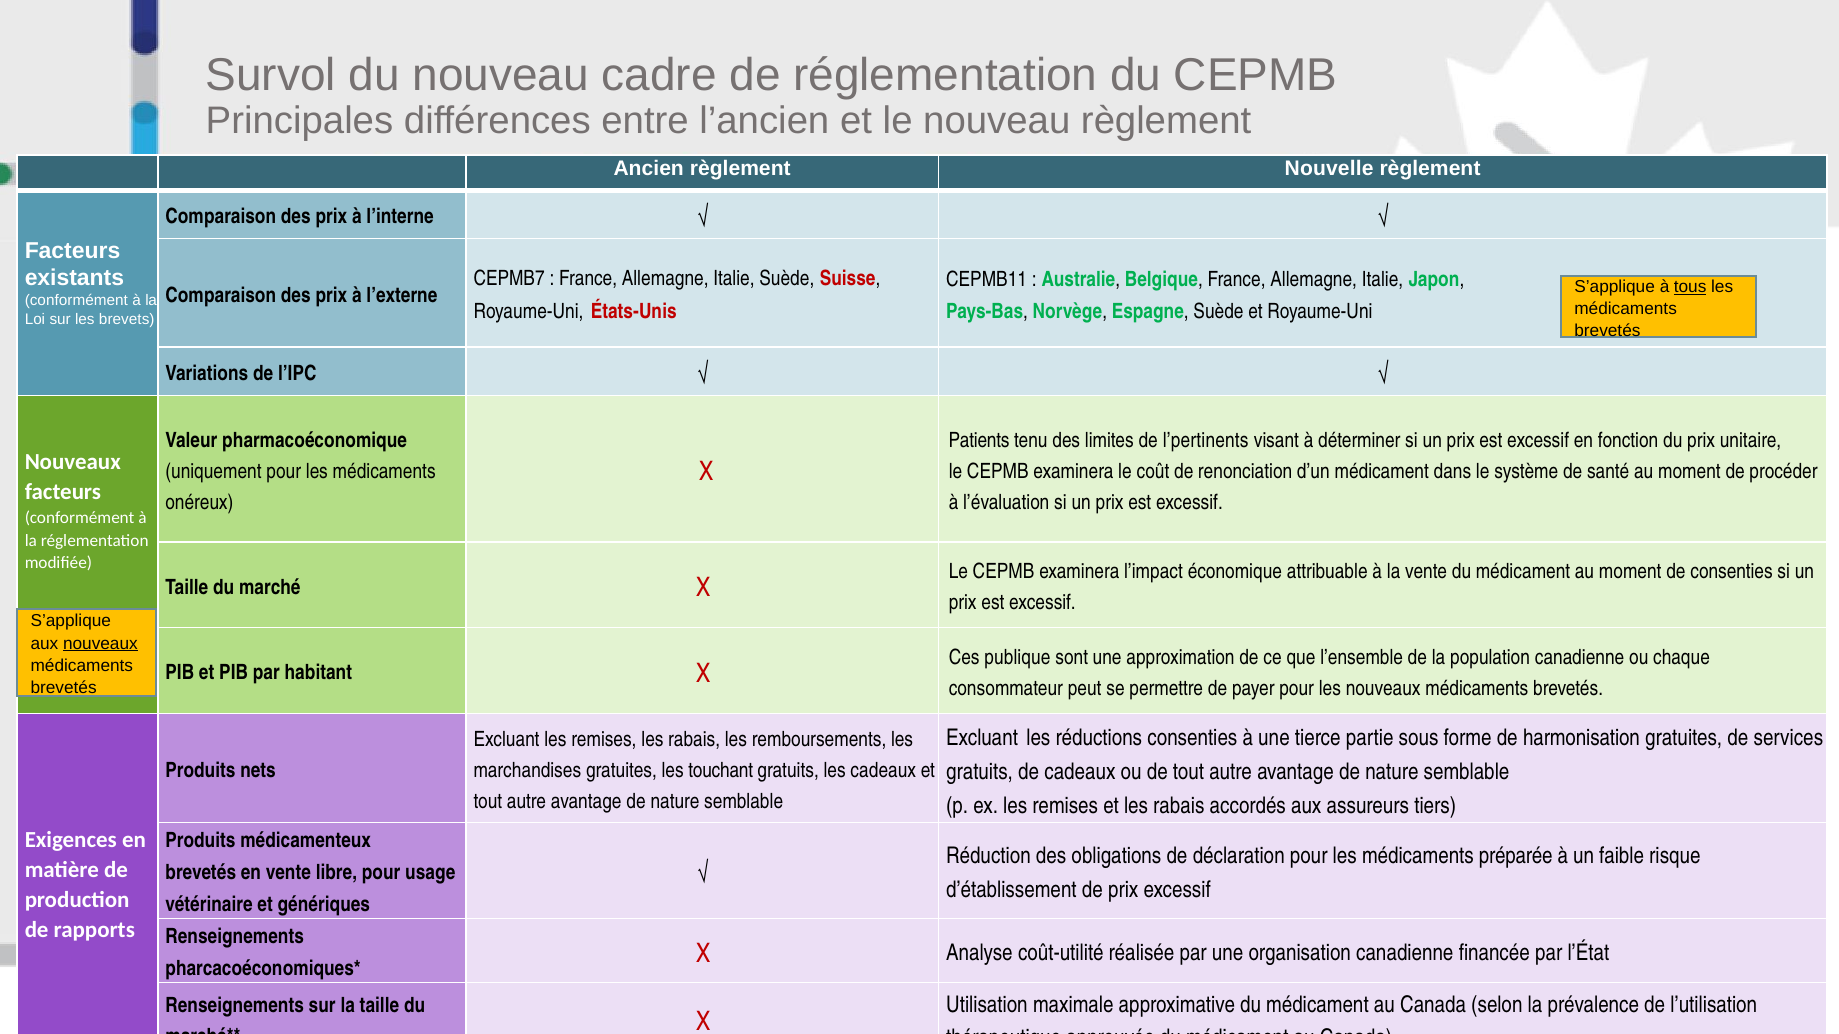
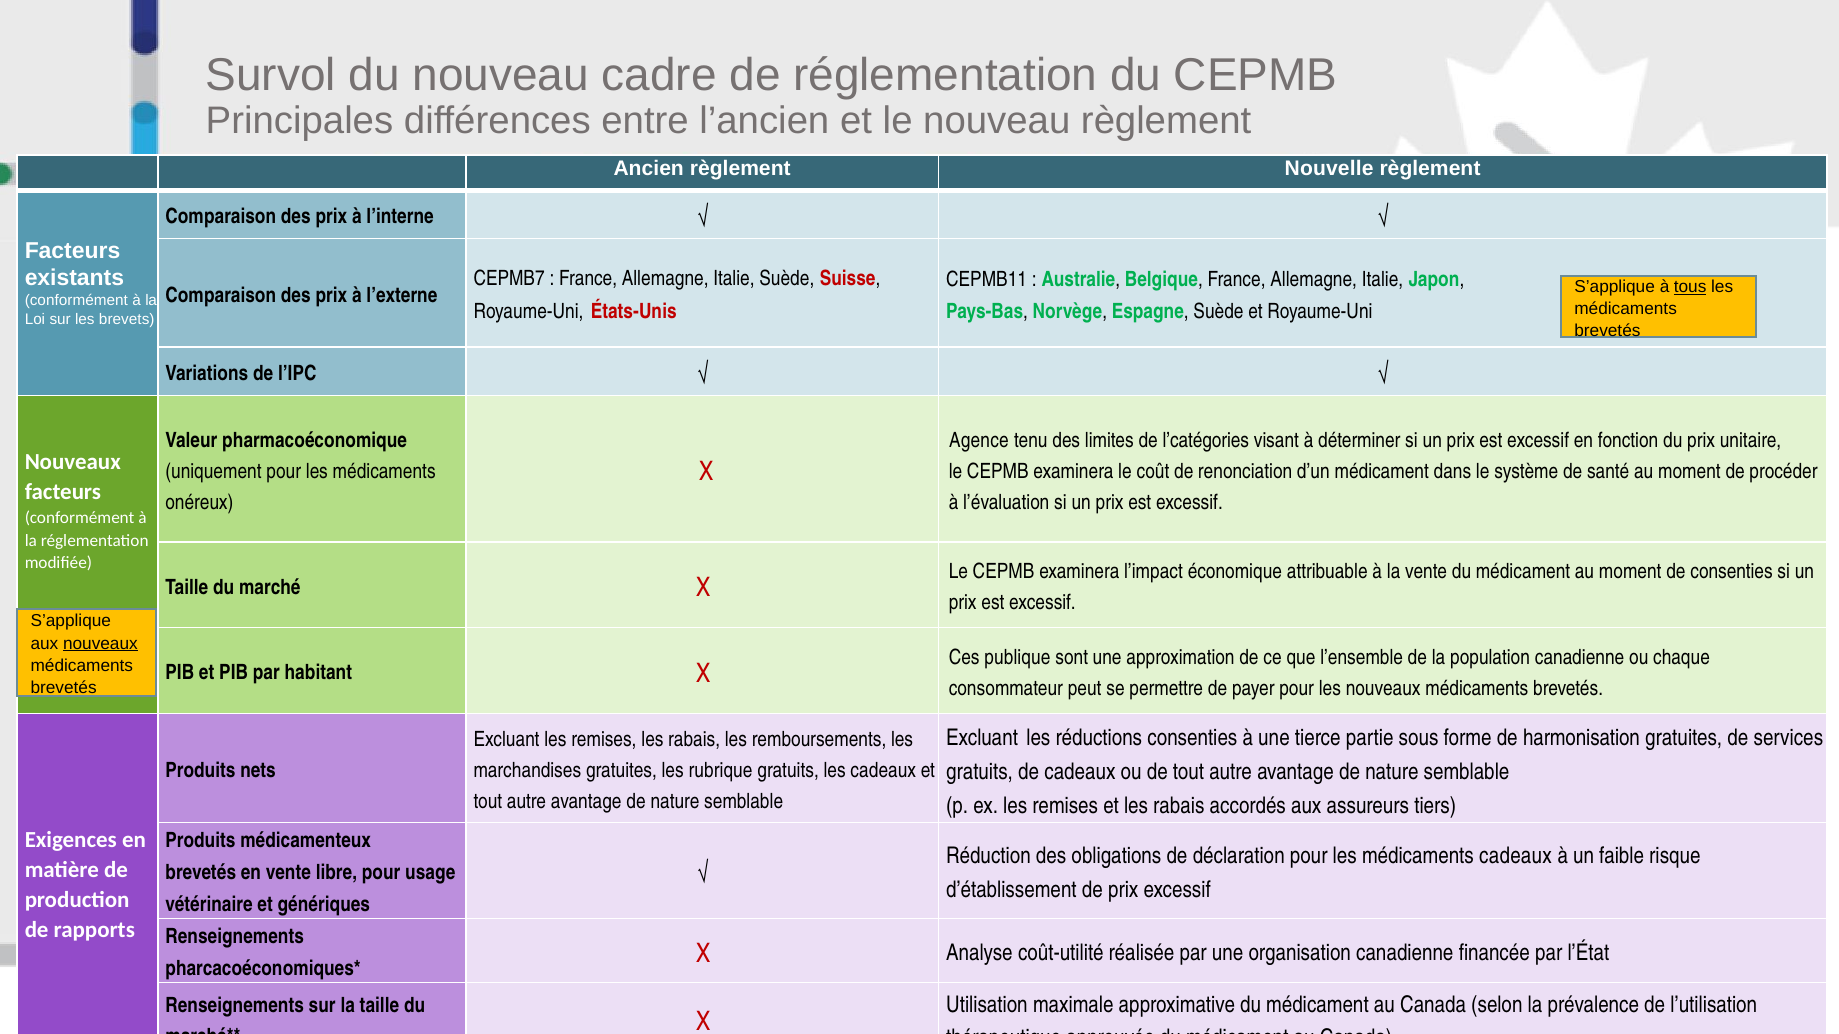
Patients: Patients -> Agence
l’pertinents: l’pertinents -> l’catégories
touchant: touchant -> rubrique
médicaments préparée: préparée -> cadeaux
